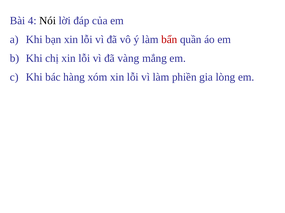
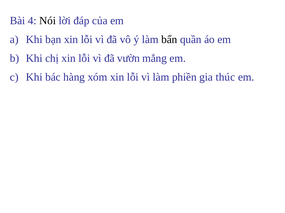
bẩn colour: red -> black
vàng: vàng -> vườn
lòng: lòng -> thúc
